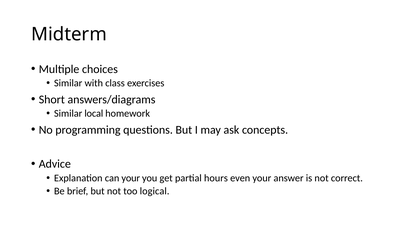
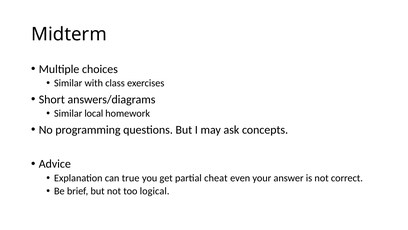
can your: your -> true
hours: hours -> cheat
